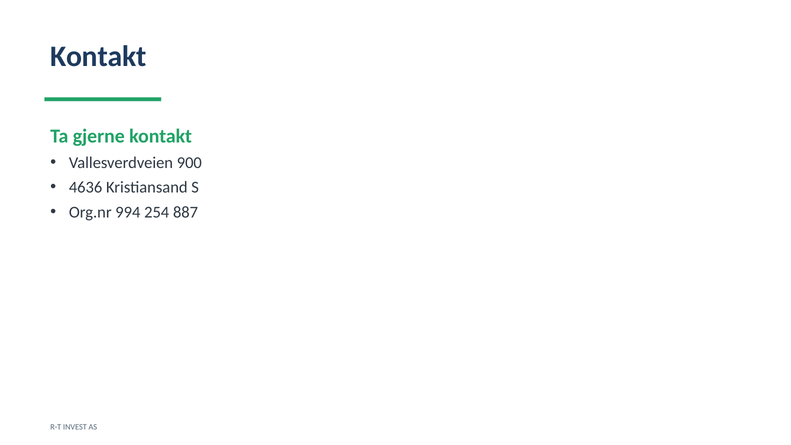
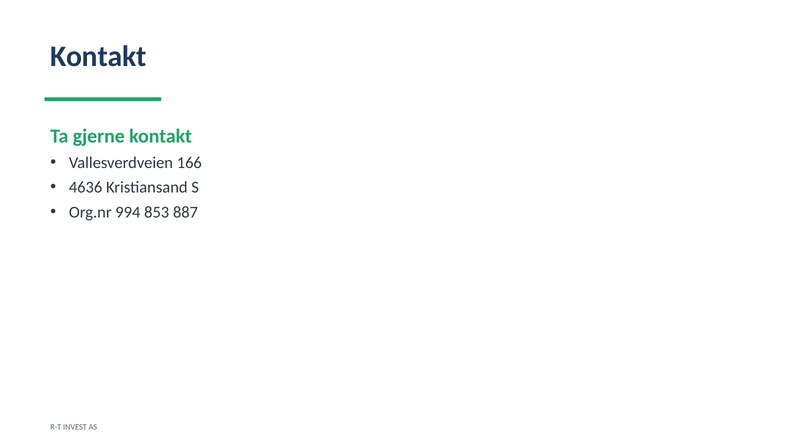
900: 900 -> 166
254: 254 -> 853
